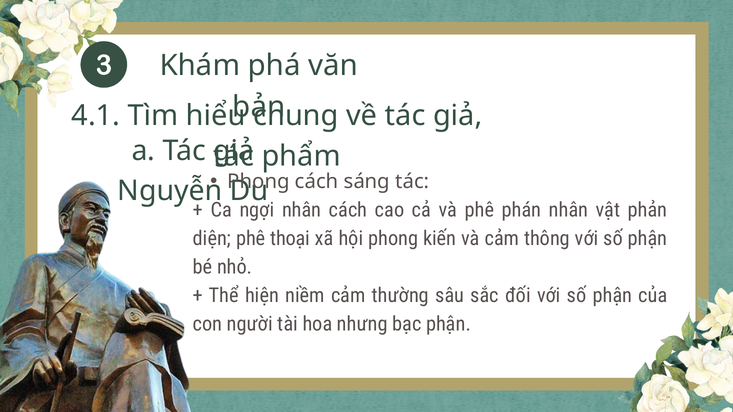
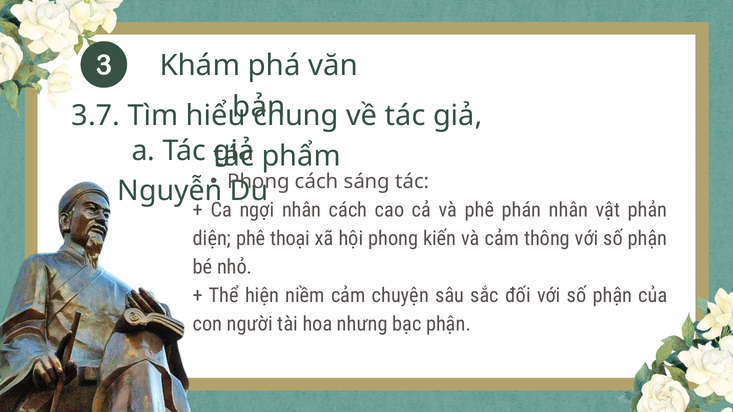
4.1: 4.1 -> 3.7
thường: thường -> chuyện
